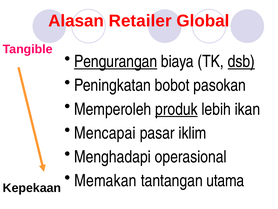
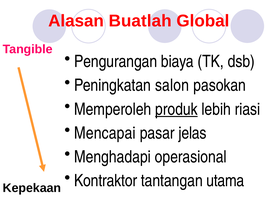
Retailer: Retailer -> Buatlah
Pengurangan underline: present -> none
dsb underline: present -> none
bobot: bobot -> salon
ikan: ikan -> riasi
iklim: iklim -> jelas
Memakan: Memakan -> Kontraktor
